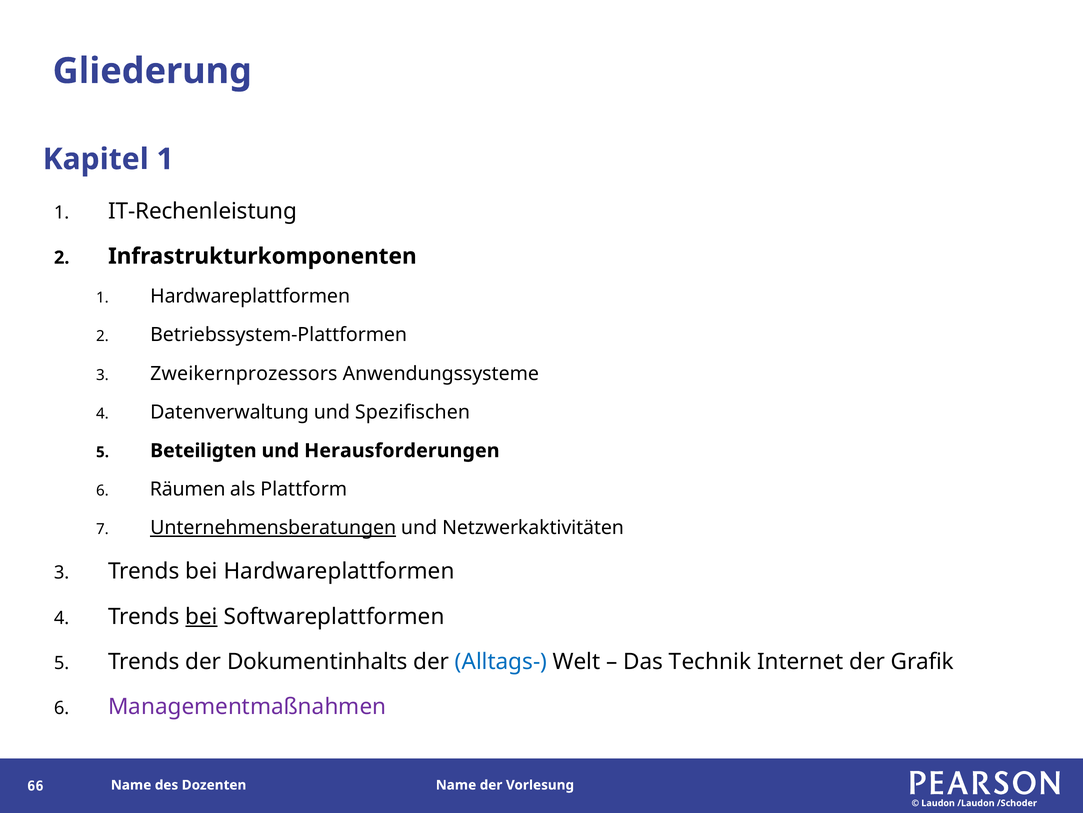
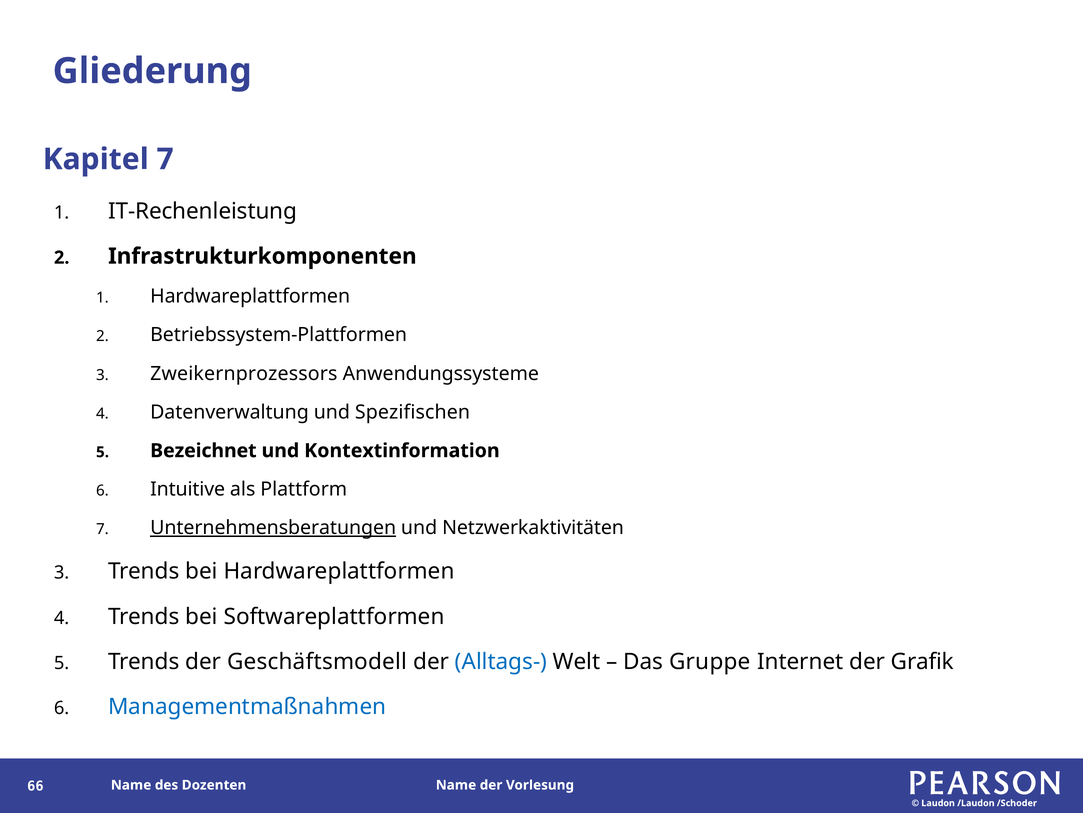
Kapitel 1: 1 -> 7
Beteiligten: Beteiligten -> Bezeichnet
Herausforderungen: Herausforderungen -> Kontextinformation
Räumen: Räumen -> Intuitive
bei at (202, 616) underline: present -> none
Dokumentinhalts: Dokumentinhalts -> Geschäftsmodell
Technik: Technik -> Gruppe
Managementmaßnahmen colour: purple -> blue
